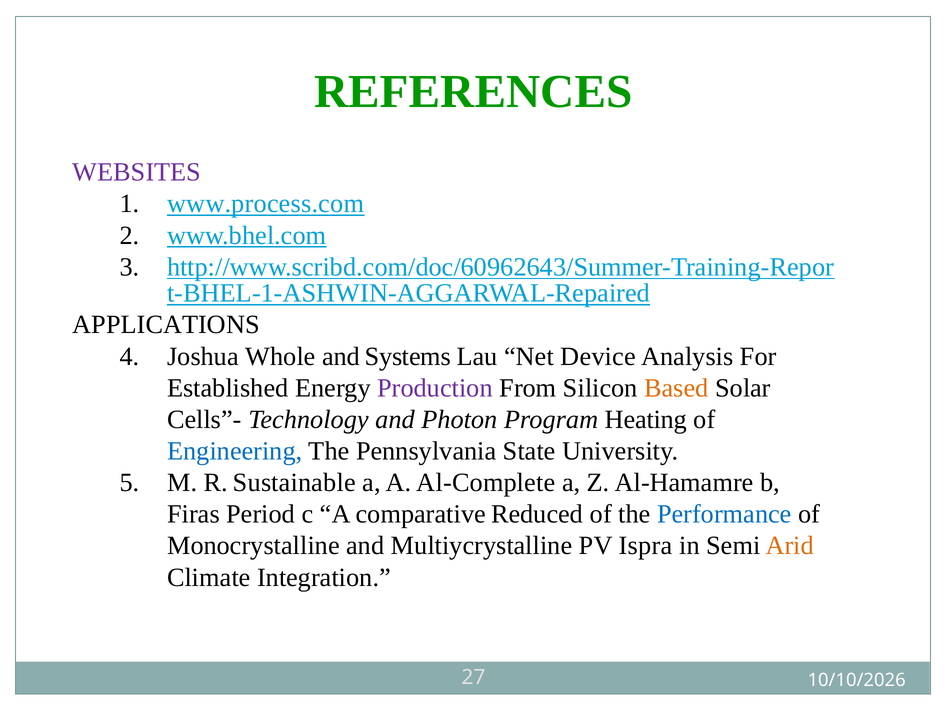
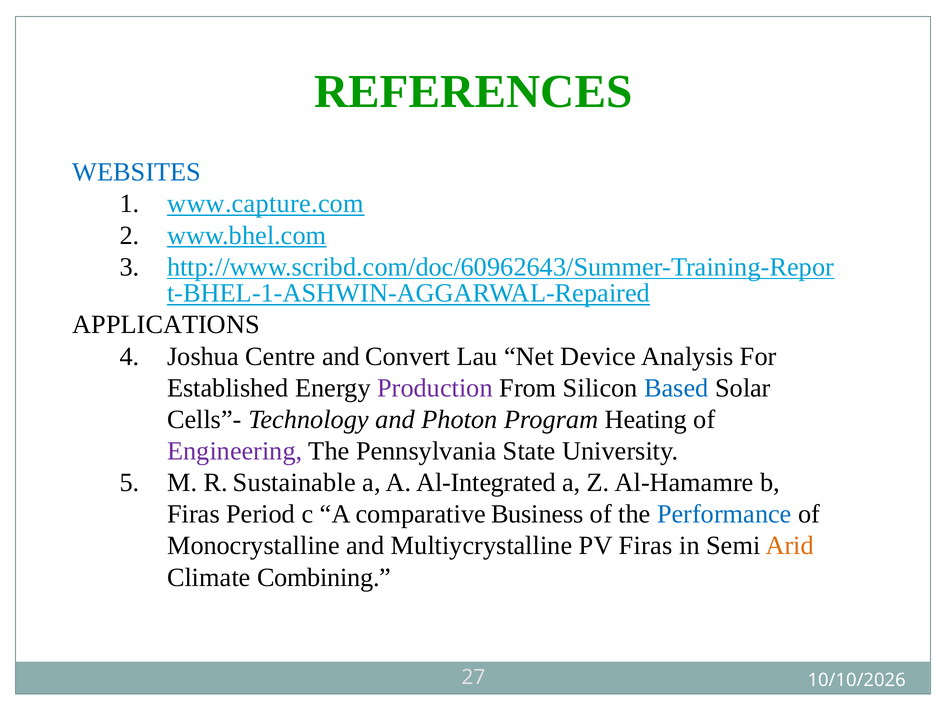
WEBSITES colour: purple -> blue
www.process.com: www.process.com -> www.capture.com
Whole: Whole -> Centre
Systems: Systems -> Convert
Based colour: orange -> blue
Engineering colour: blue -> purple
Al-Complete: Al-Complete -> Al-Integrated
Reduced: Reduced -> Business
PV Ispra: Ispra -> Firas
Integration: Integration -> Combining
